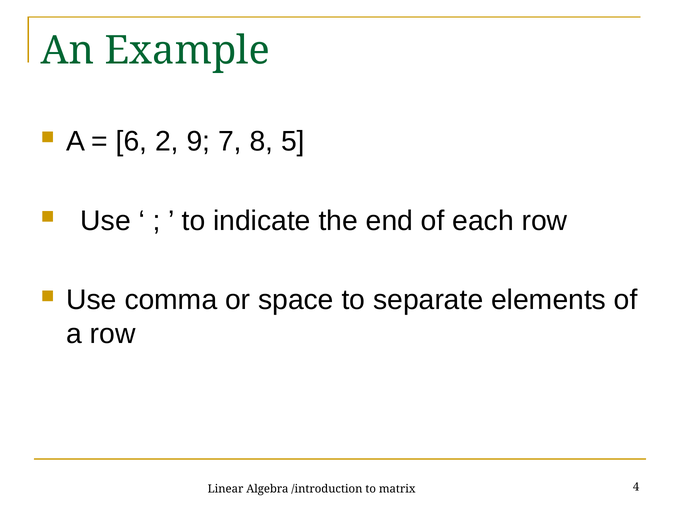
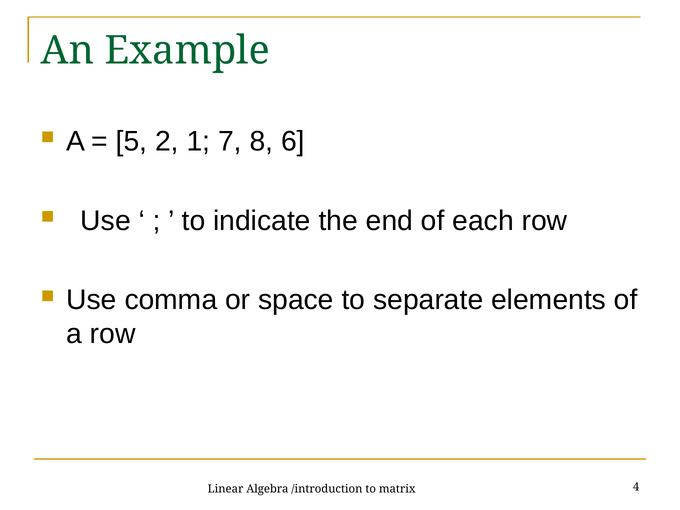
6: 6 -> 5
9: 9 -> 1
5: 5 -> 6
